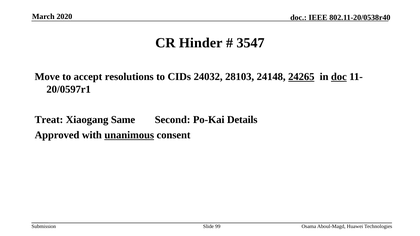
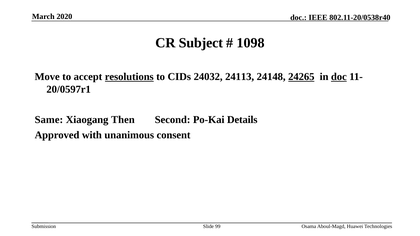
Hinder: Hinder -> Subject
3547: 3547 -> 1098
resolutions underline: none -> present
28103: 28103 -> 24113
Treat: Treat -> Same
Same: Same -> Then
unanimous underline: present -> none
